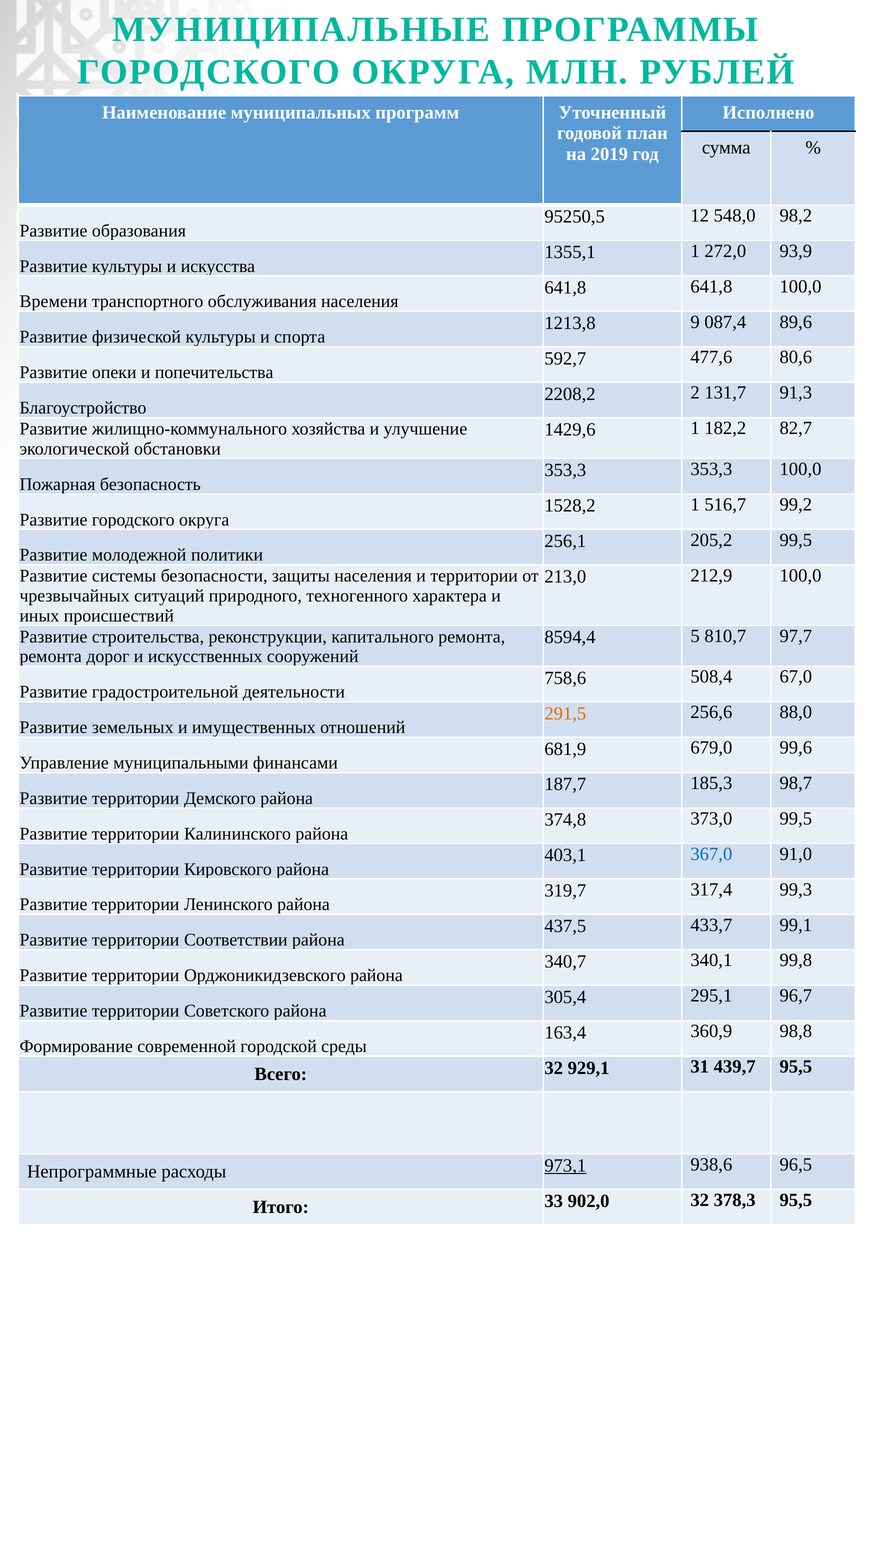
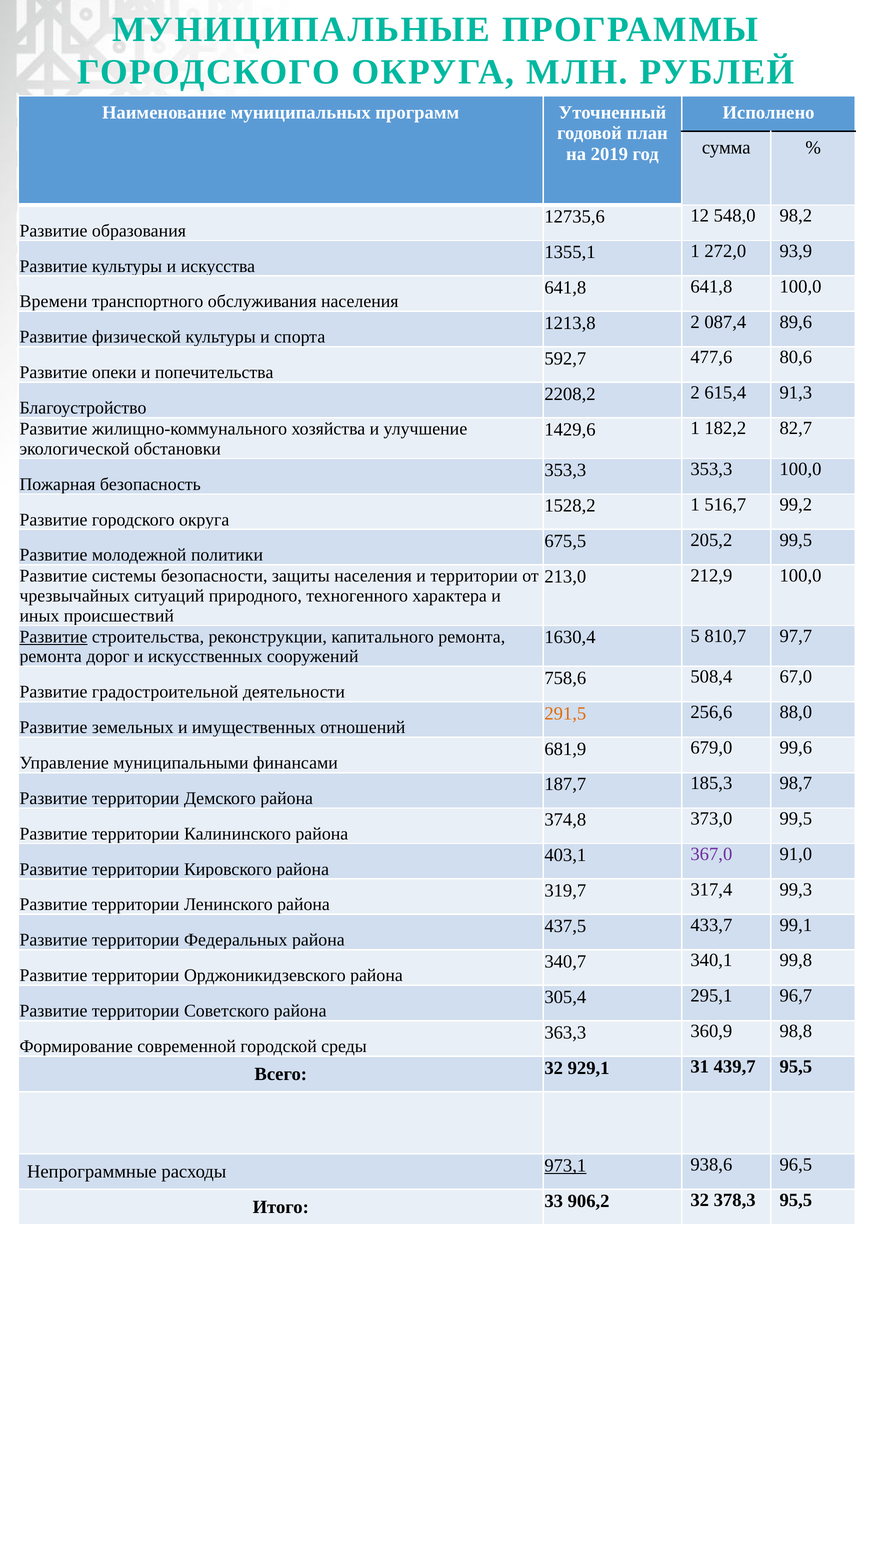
95250,5: 95250,5 -> 12735,6
1213,8 9: 9 -> 2
131,7: 131,7 -> 615,4
256,1: 256,1 -> 675,5
Развитие at (53, 637) underline: none -> present
8594,4: 8594,4 -> 1630,4
367,0 colour: blue -> purple
Соответствии: Соответствии -> Федеральных
163,4: 163,4 -> 363,3
902,0: 902,0 -> 906,2
